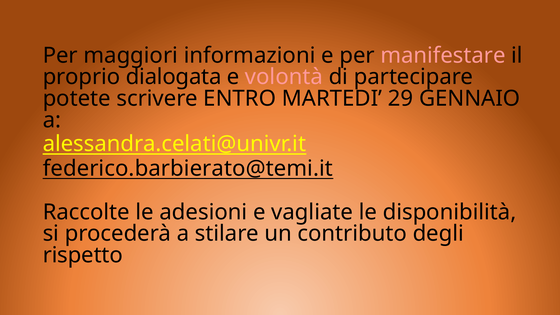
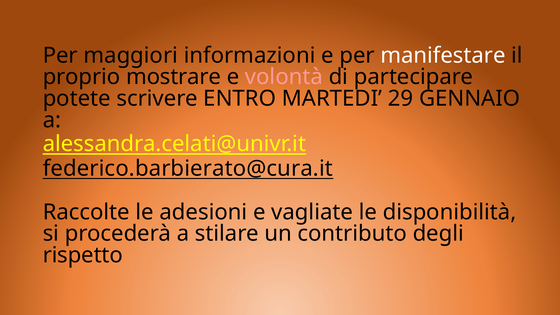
manifestare colour: pink -> white
dialogata: dialogata -> mostrare
federico.barbierato@temi.it: federico.barbierato@temi.it -> federico.barbierato@cura.it
